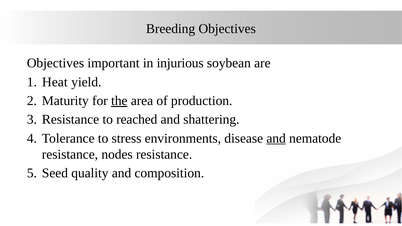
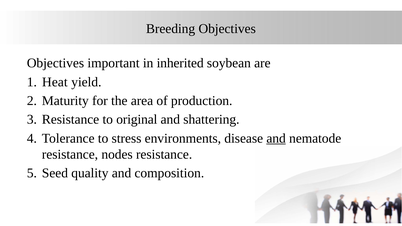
injurious: injurious -> inherited
the underline: present -> none
reached: reached -> original
